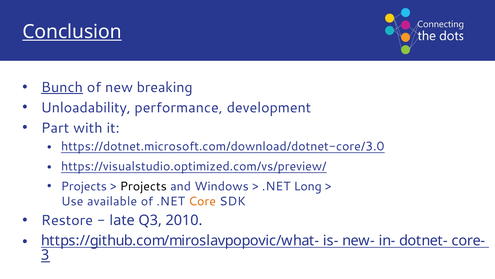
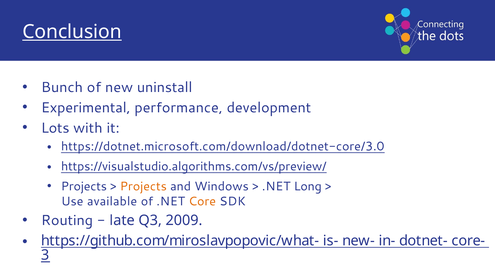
Bunch underline: present -> none
breaking: breaking -> uninstall
Unloadability: Unloadability -> Experimental
Part: Part -> Lots
https://visualstudio.optimized.com/vs/preview/: https://visualstudio.optimized.com/vs/preview/ -> https://visualstudio.algorithms.com/vs/preview/
Projects at (143, 186) colour: black -> orange
Restore: Restore -> Routing
2010: 2010 -> 2009
